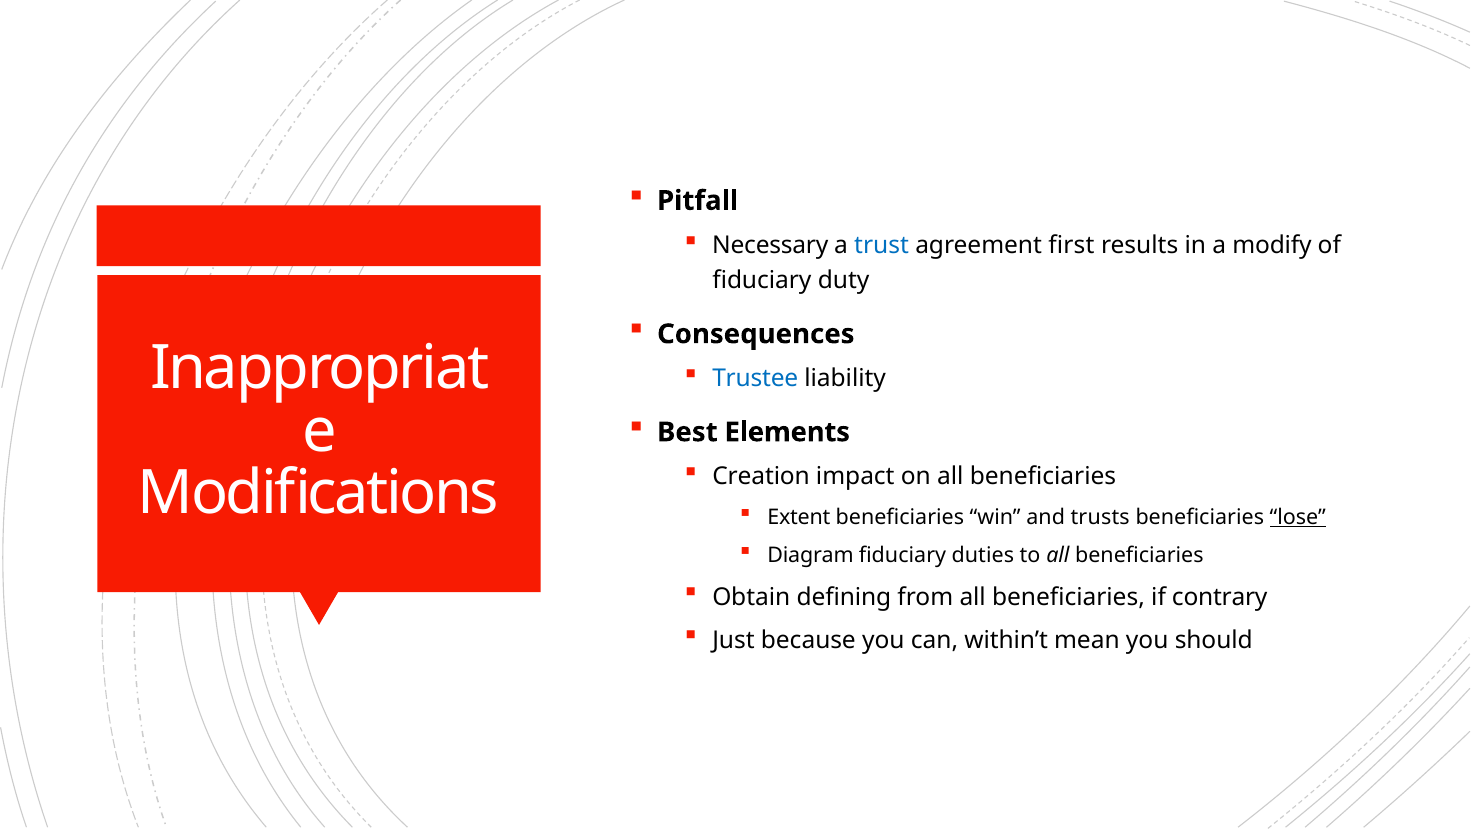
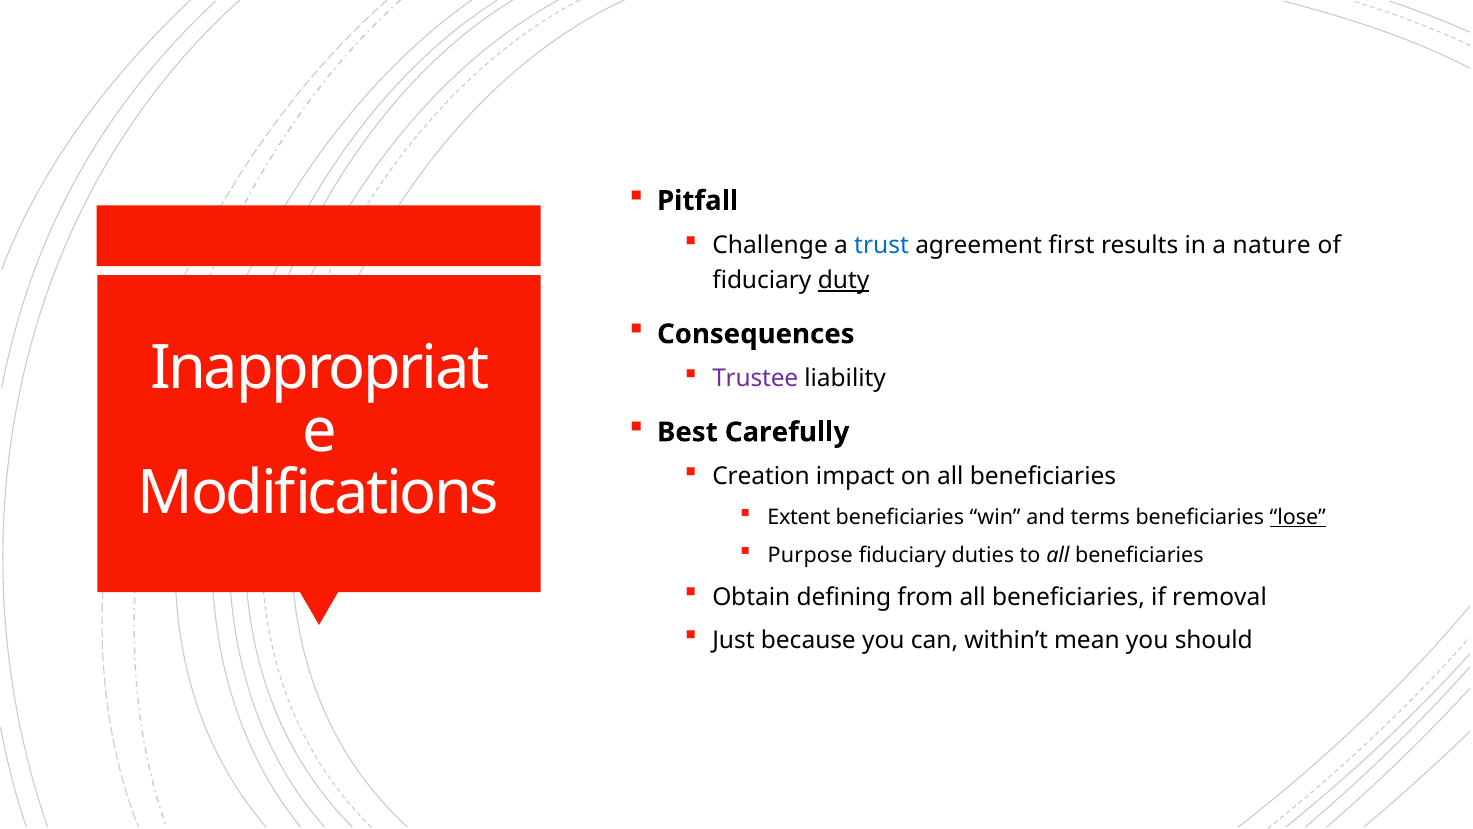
Necessary: Necessary -> Challenge
modify: modify -> nature
duty underline: none -> present
Trustee colour: blue -> purple
Elements: Elements -> Carefully
trusts: trusts -> terms
Diagram: Diagram -> Purpose
contrary: contrary -> removal
